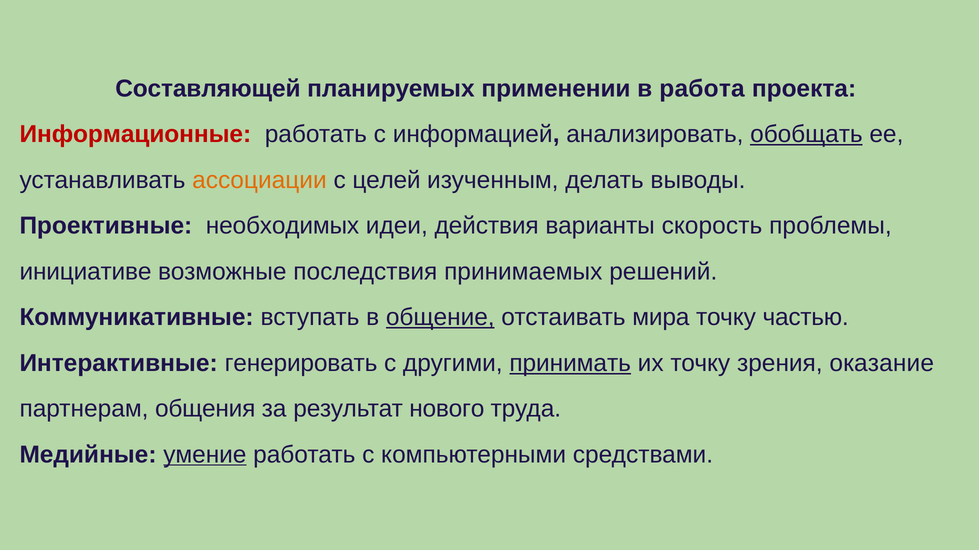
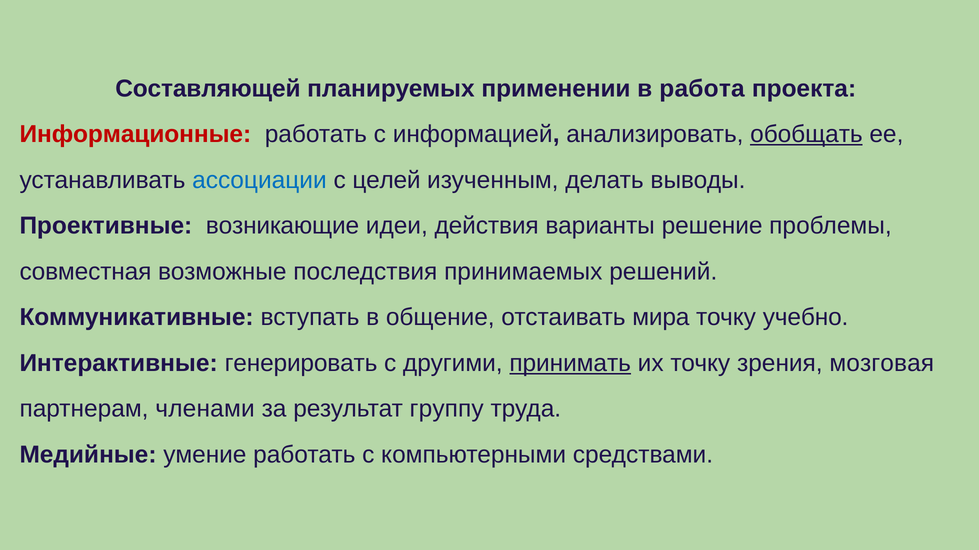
ассоциации colour: orange -> blue
необходимых: необходимых -> возникающие
скорость: скорость -> решение
инициативе: инициативе -> совместная
общение underline: present -> none
частью: частью -> учебно
оказание: оказание -> мозговая
общения: общения -> членами
нового: нового -> группу
умение underline: present -> none
